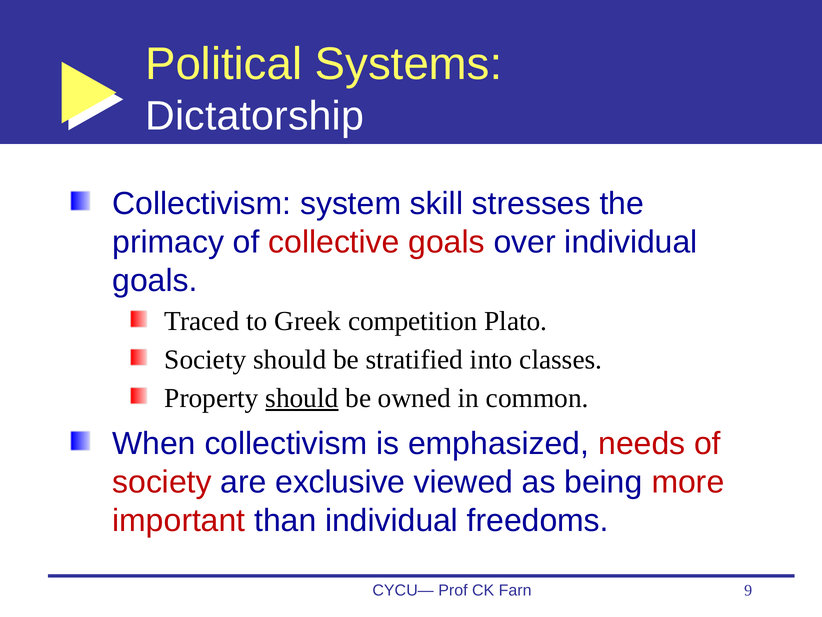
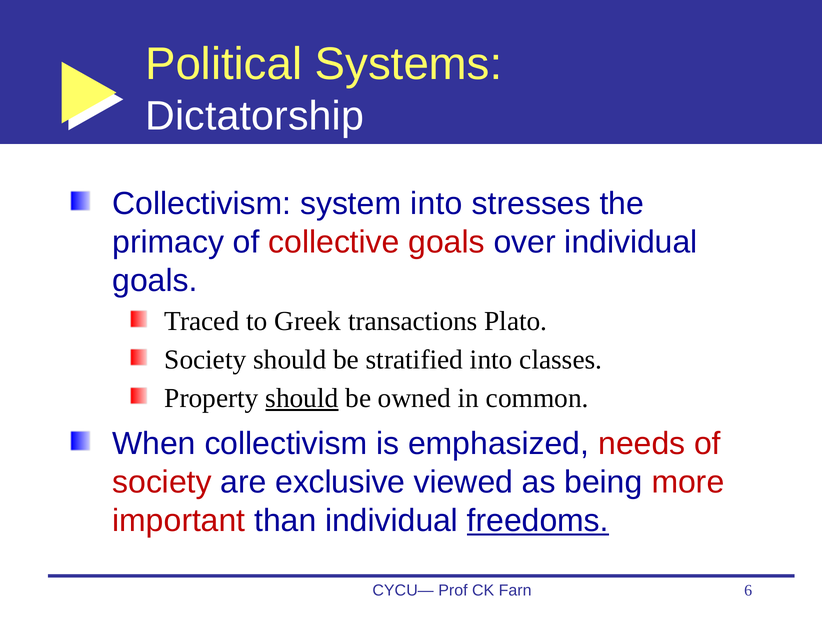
system skill: skill -> into
competition: competition -> transactions
freedoms underline: none -> present
9: 9 -> 6
